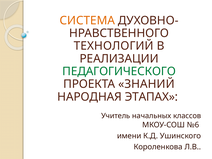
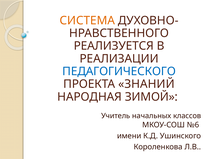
ТЕХНОЛОГИЙ: ТЕХНОЛОГИЙ -> РЕАЛИЗУЕТСЯ
ПЕДАГОГИЧЕСКОГО colour: green -> blue
ЭТАПАХ: ЭТАПАХ -> ЗИМОЙ
